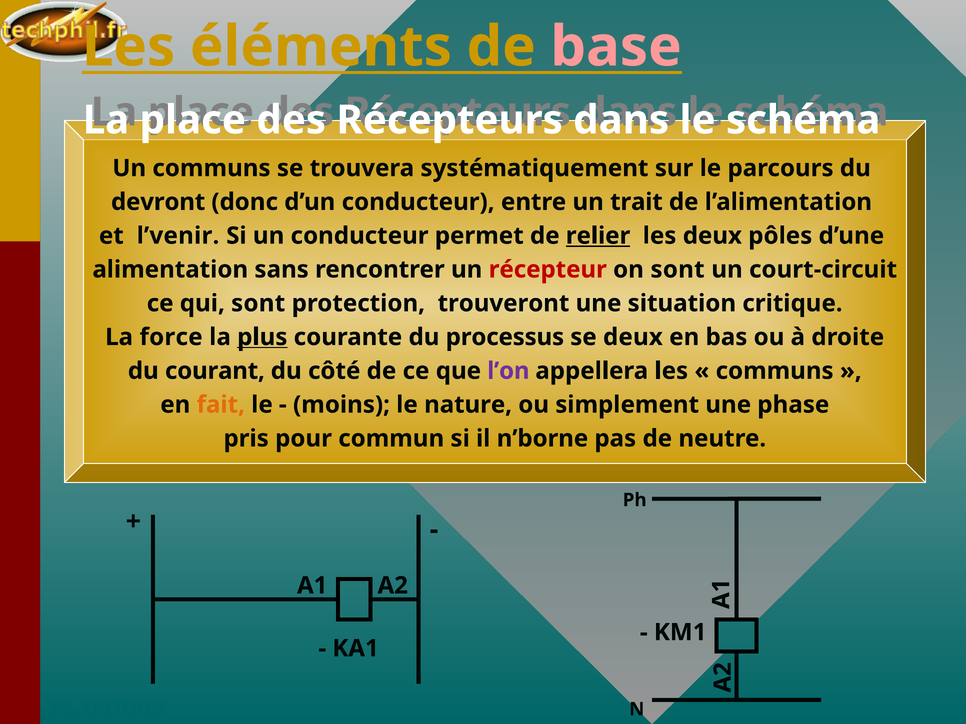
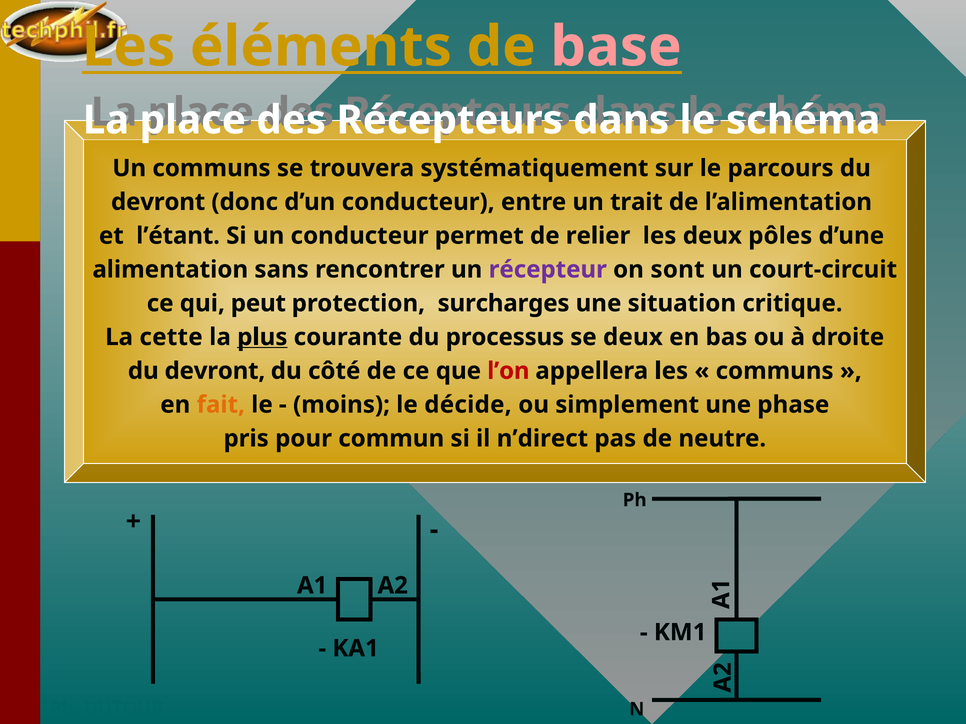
l’venir: l’venir -> l’étant
relier underline: present -> none
récepteur colour: red -> purple
qui sont: sont -> peut
trouveront: trouveront -> surcharges
force: force -> cette
courant at (215, 371): courant -> devront
l’on colour: purple -> red
nature: nature -> décide
n’borne: n’borne -> n’direct
